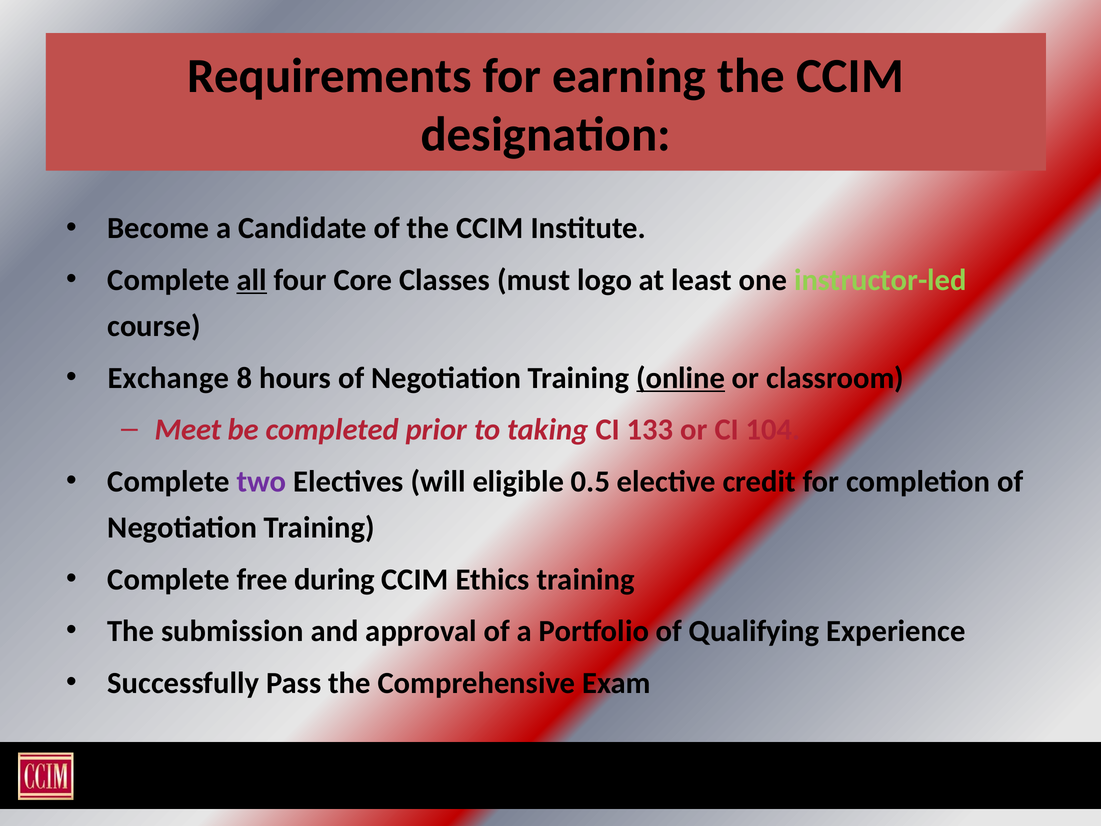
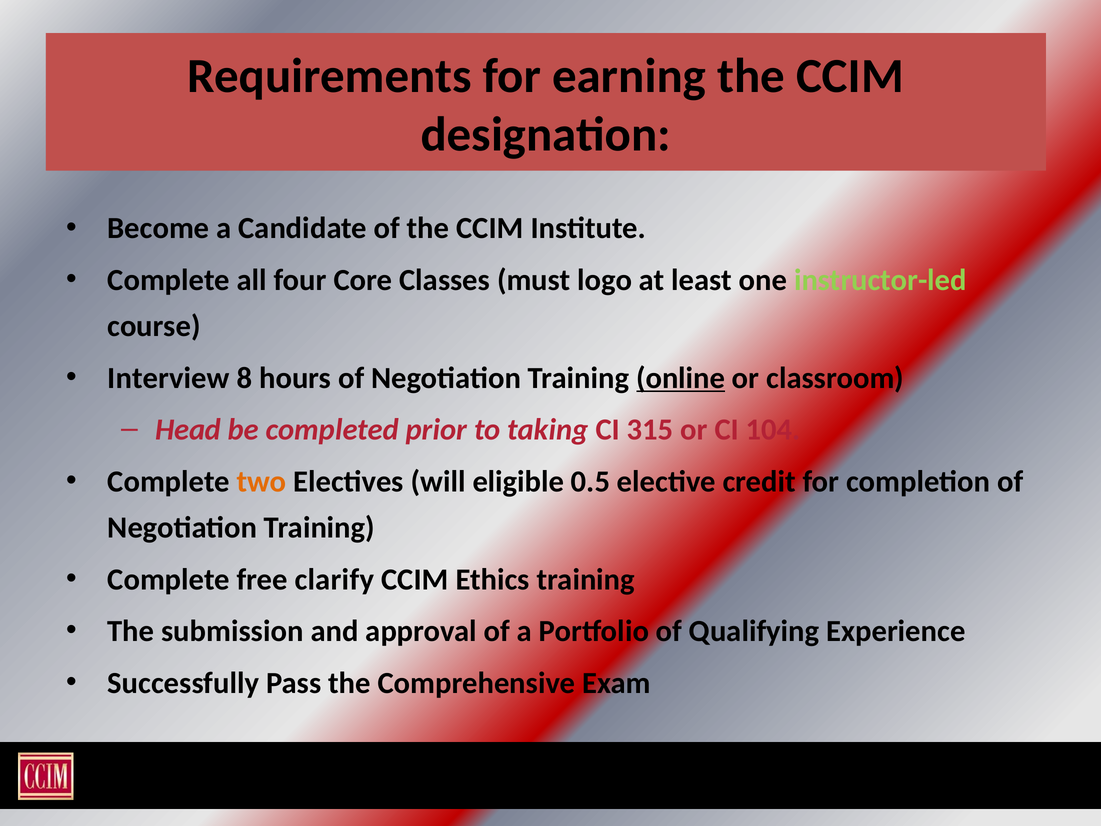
all underline: present -> none
Exchange: Exchange -> Interview
Meet: Meet -> Head
133: 133 -> 315
two colour: purple -> orange
during: during -> clarify
